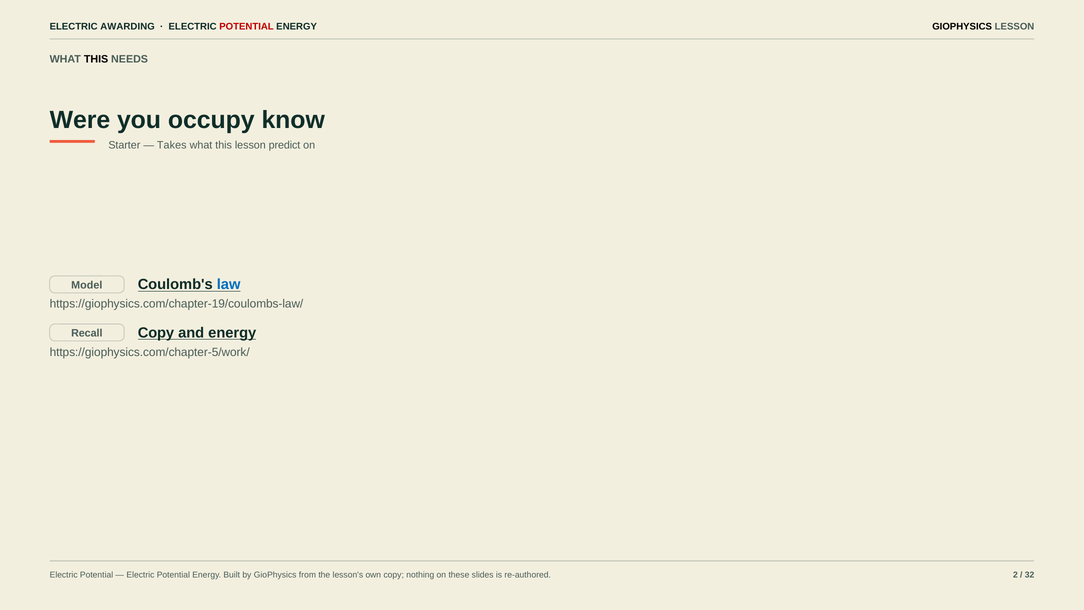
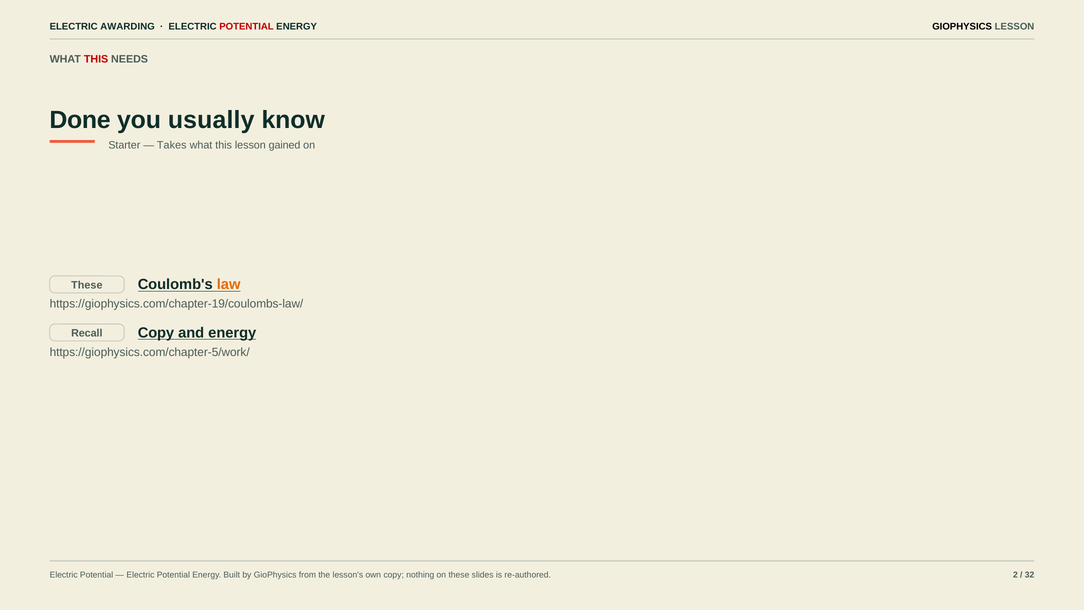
THIS at (96, 59) colour: black -> red
Were: Were -> Done
occupy: occupy -> usually
predict: predict -> gained
Model at (87, 285): Model -> These
law colour: blue -> orange
